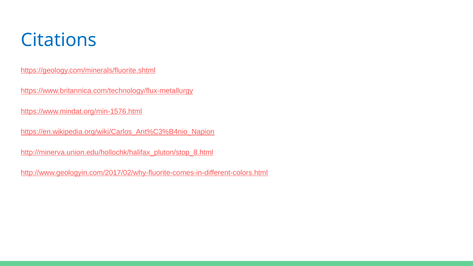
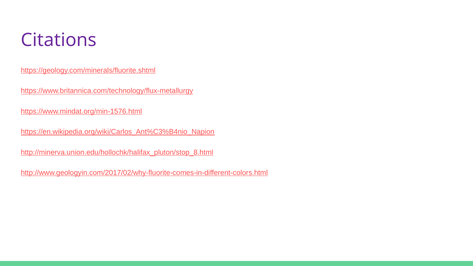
Citations colour: blue -> purple
